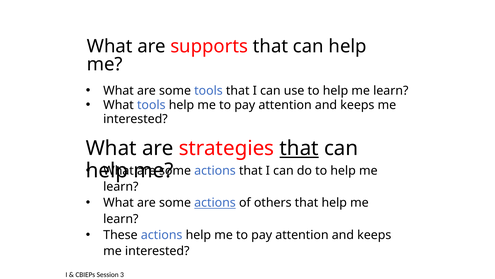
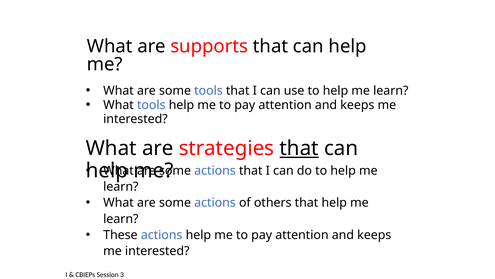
actions at (215, 202) underline: present -> none
